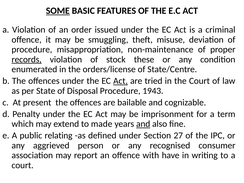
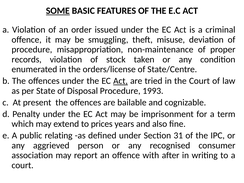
records underline: present -> none
these: these -> taken
1943: 1943 -> 1993
made: made -> prices
and at (143, 124) underline: present -> none
27: 27 -> 31
have: have -> after
